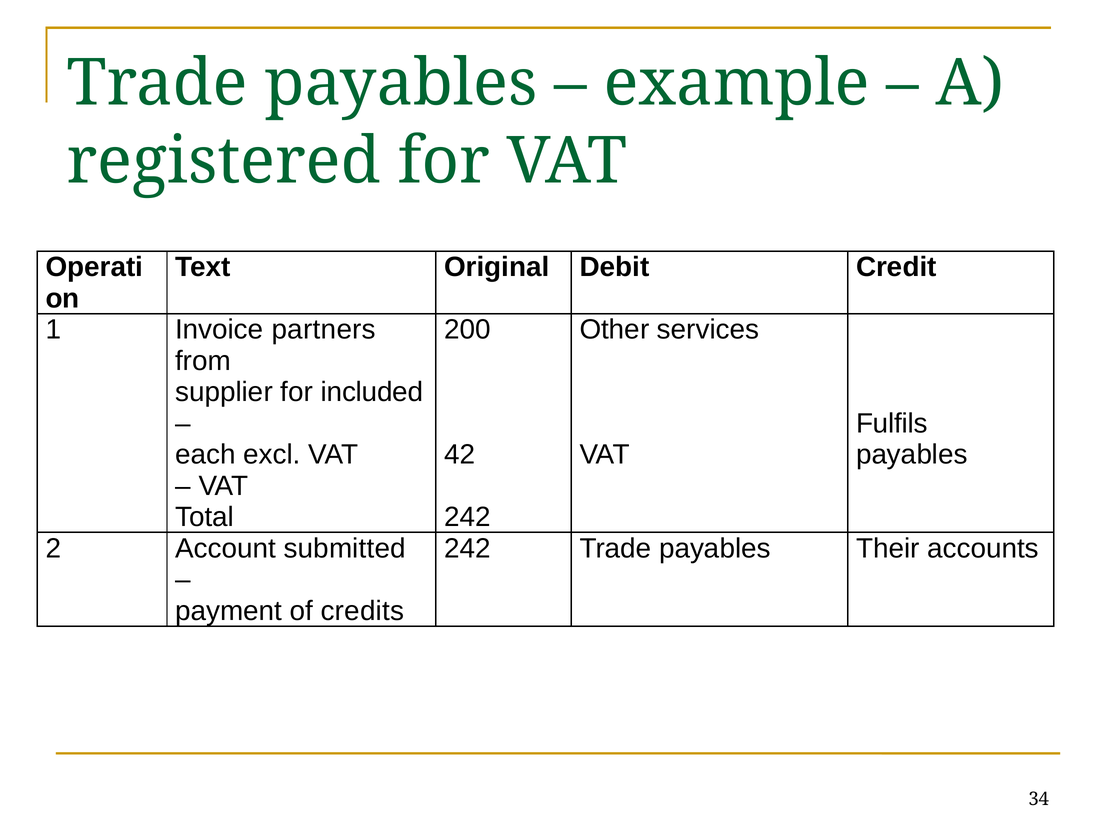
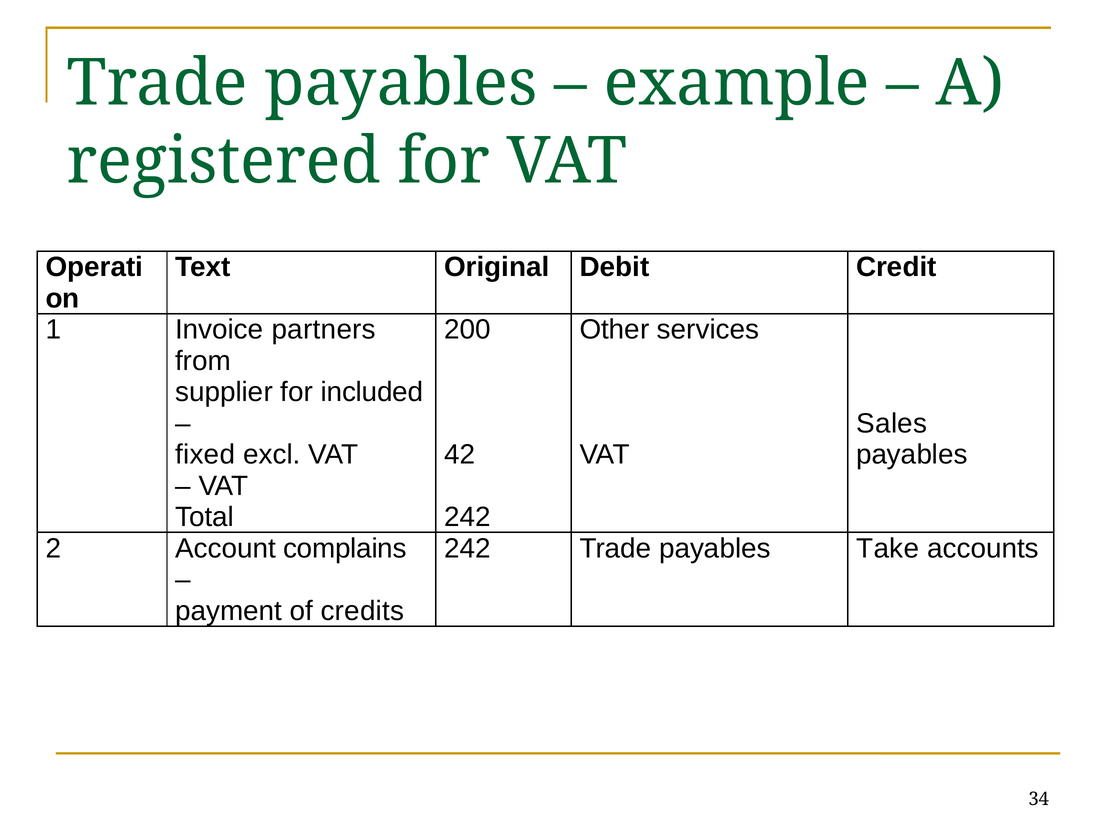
Fulfils: Fulfils -> Sales
each: each -> fixed
submitted: submitted -> complains
Their: Their -> Take
